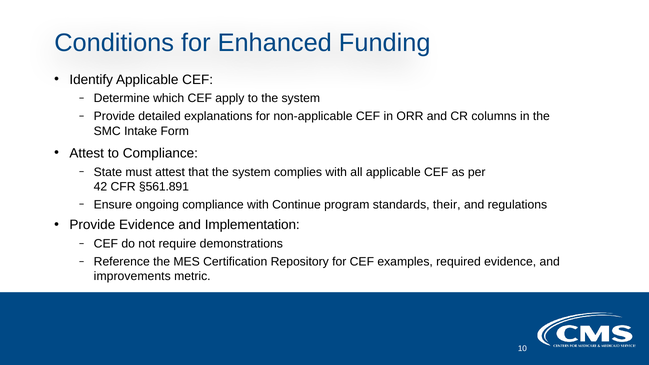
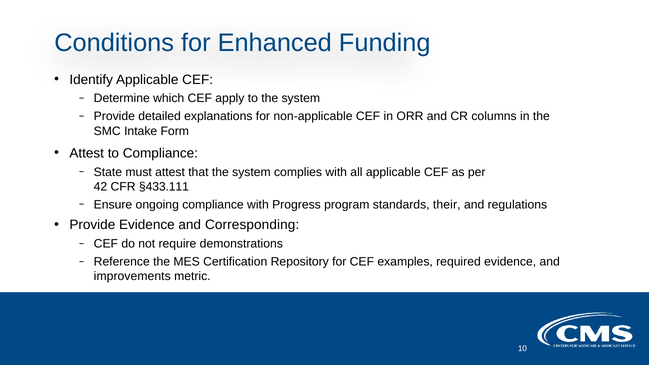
§561.891: §561.891 -> §433.111
Continue: Continue -> Progress
Implementation: Implementation -> Corresponding
